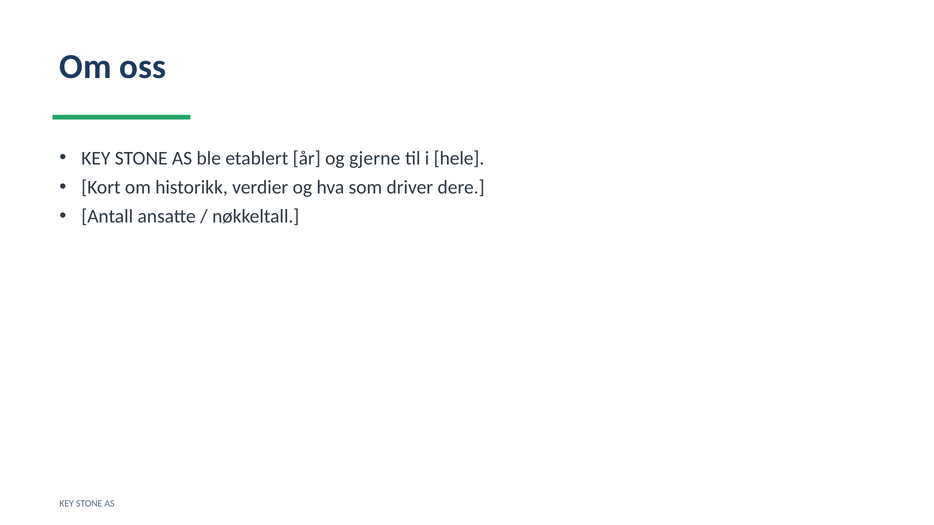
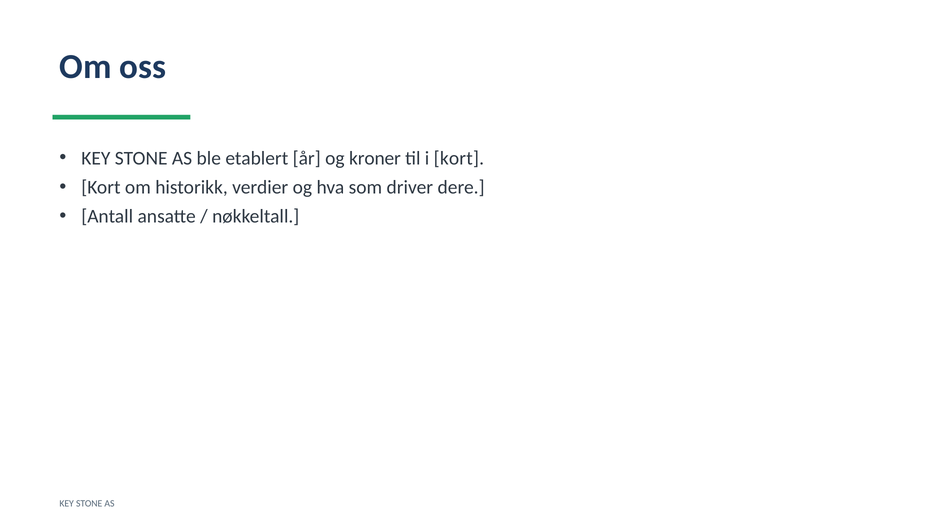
gjerne: gjerne -> kroner
i hele: hele -> kort
